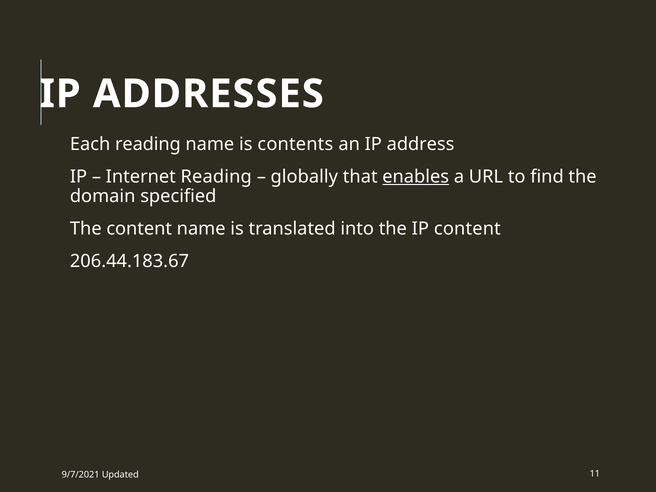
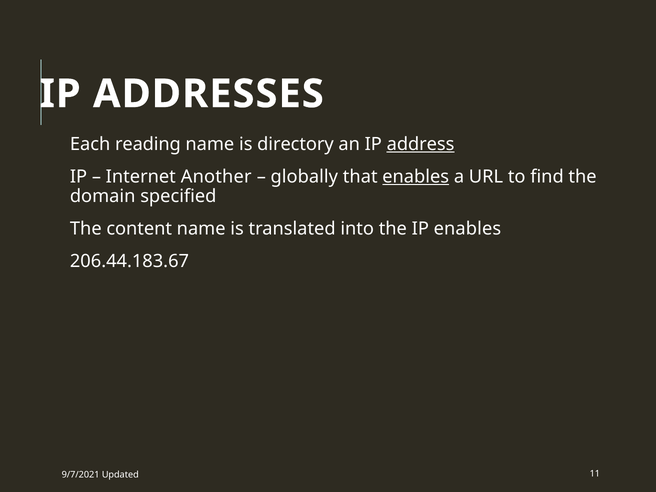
contents: contents -> directory
address underline: none -> present
Internet Reading: Reading -> Another
IP content: content -> enables
